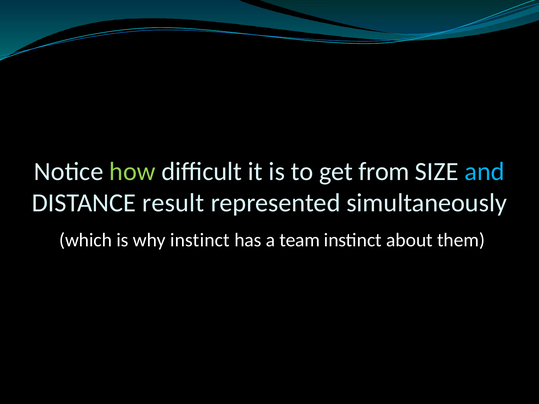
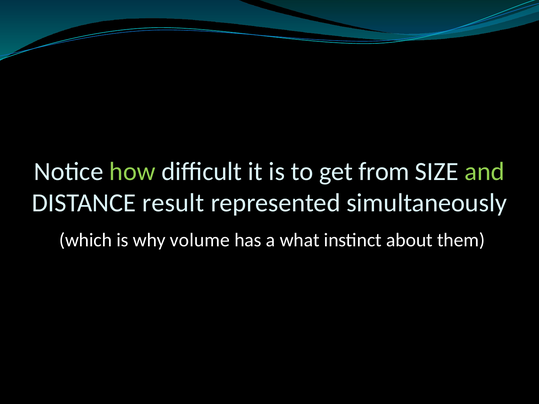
and colour: light blue -> light green
why instinct: instinct -> volume
team: team -> what
